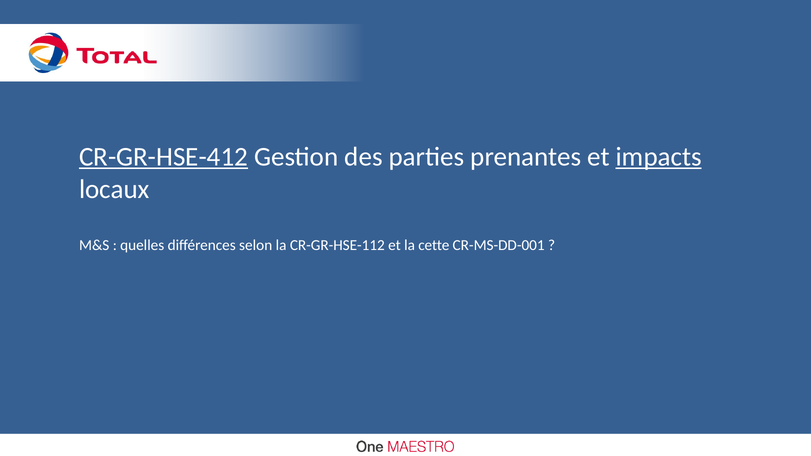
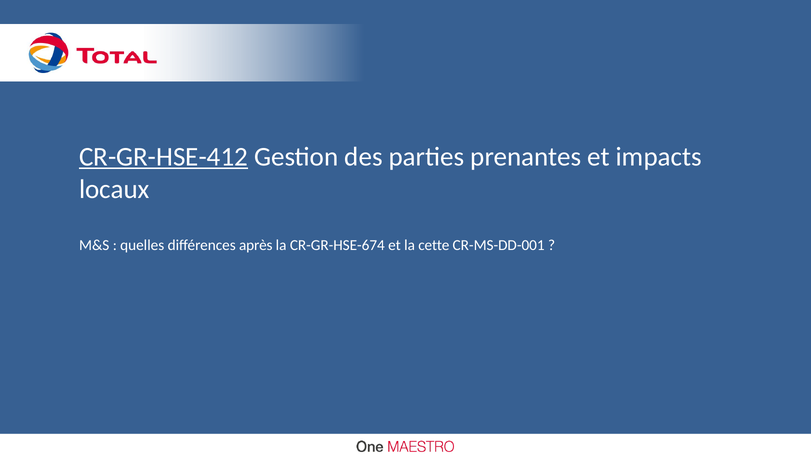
impacts underline: present -> none
selon: selon -> après
CR-GR-HSE-112: CR-GR-HSE-112 -> CR-GR-HSE-674
